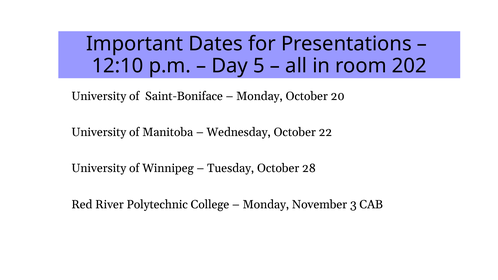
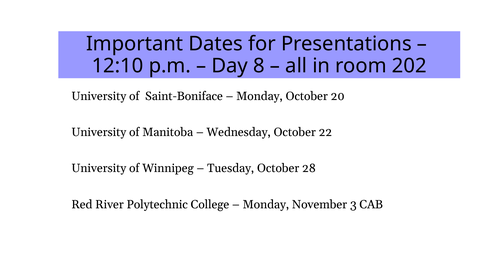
5: 5 -> 8
